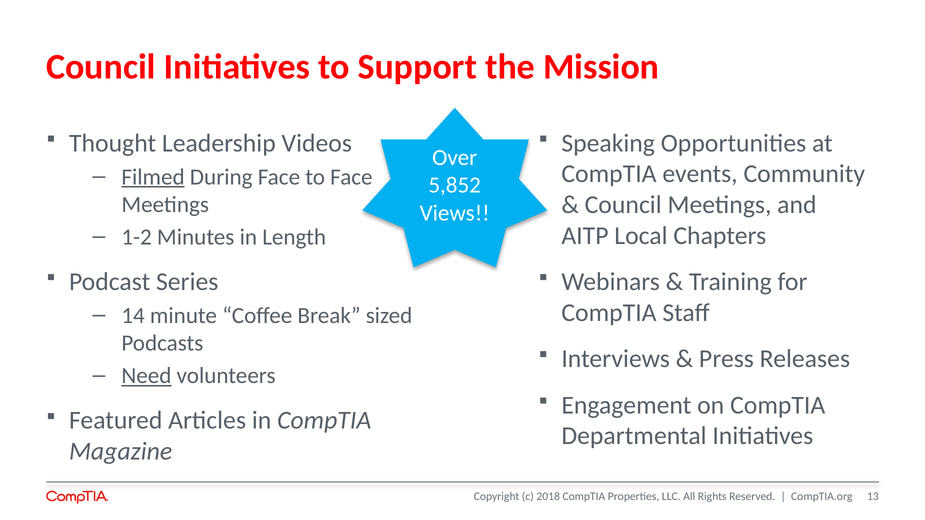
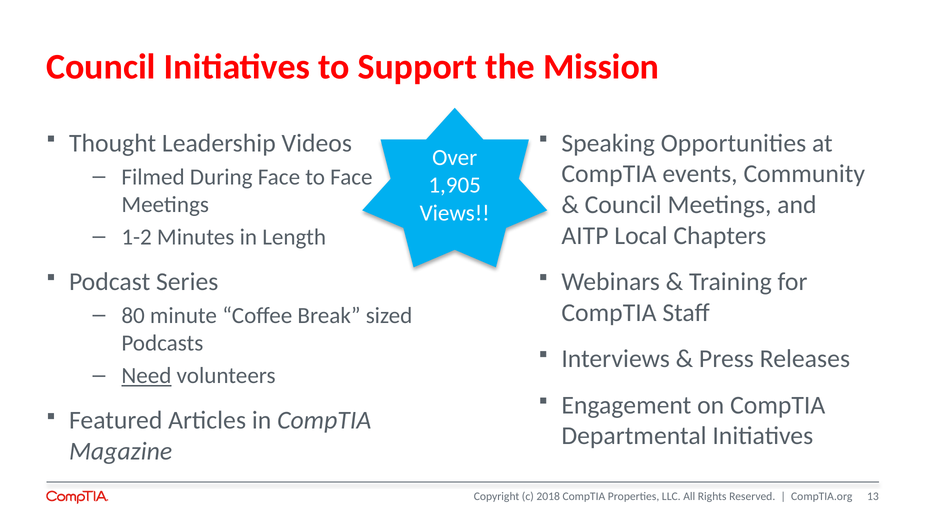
Filmed underline: present -> none
5,852: 5,852 -> 1,905
14: 14 -> 80
